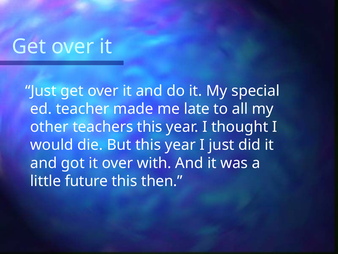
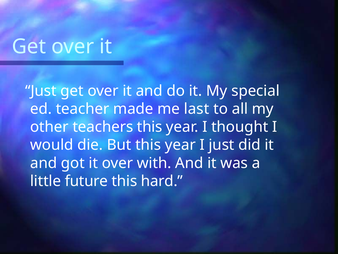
late: late -> last
then: then -> hard
